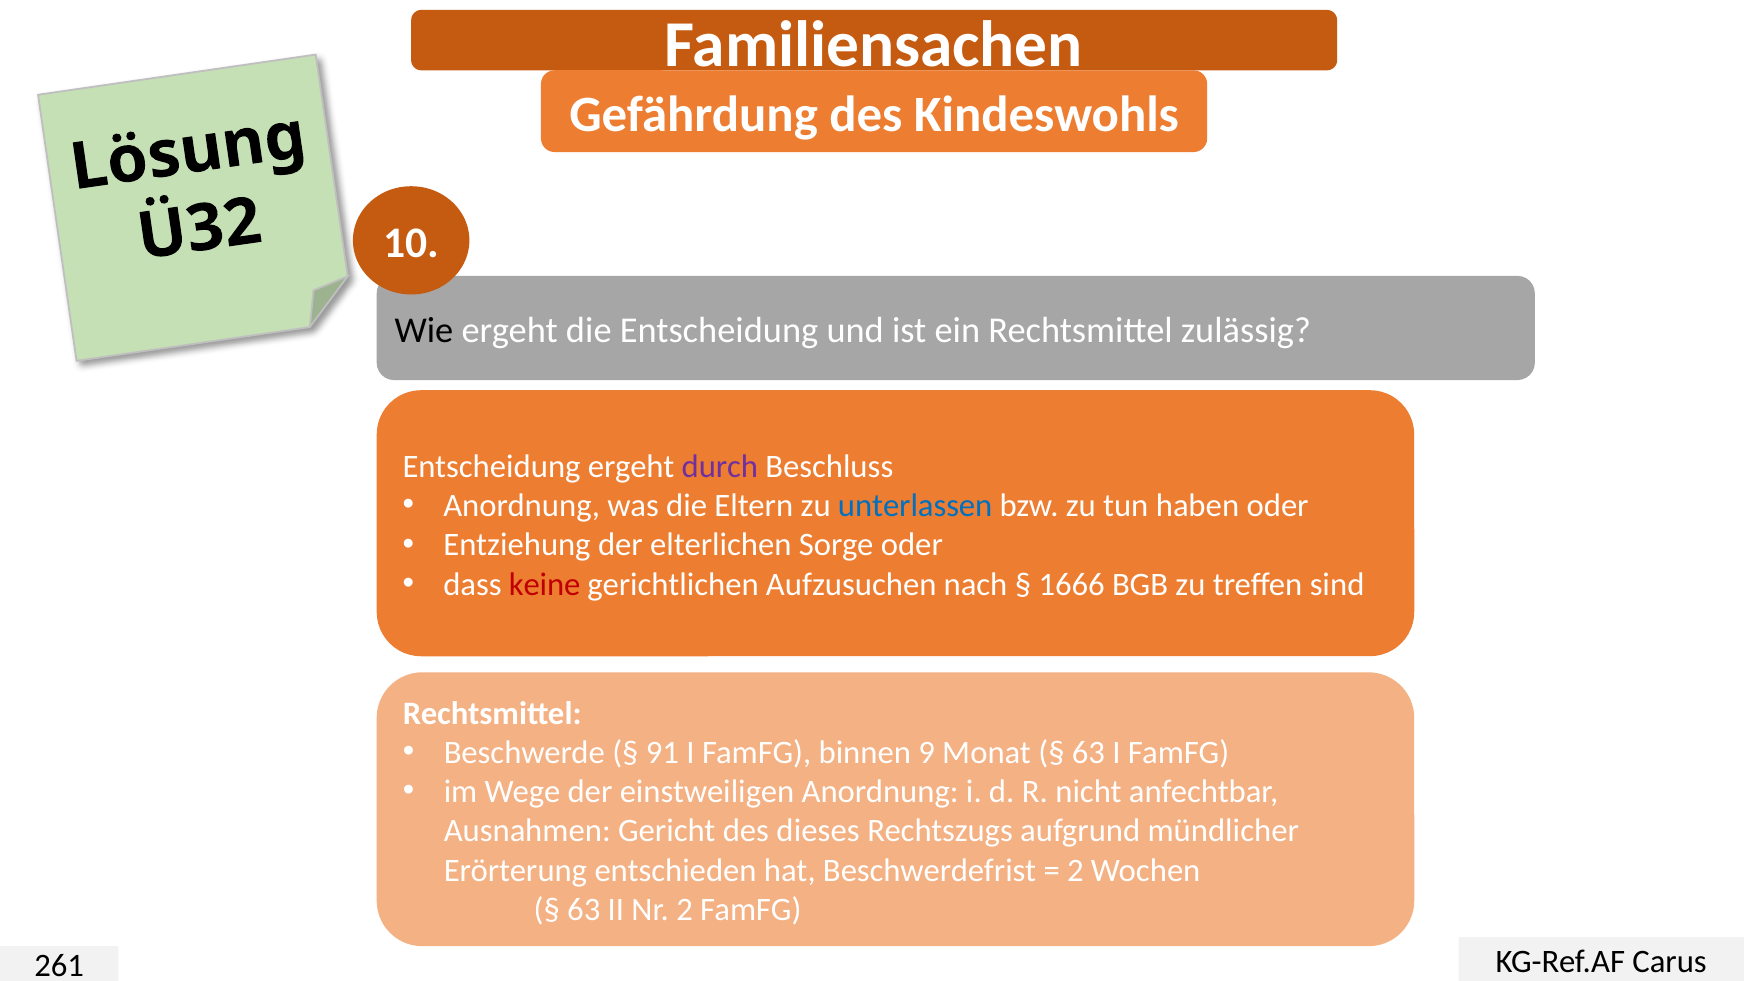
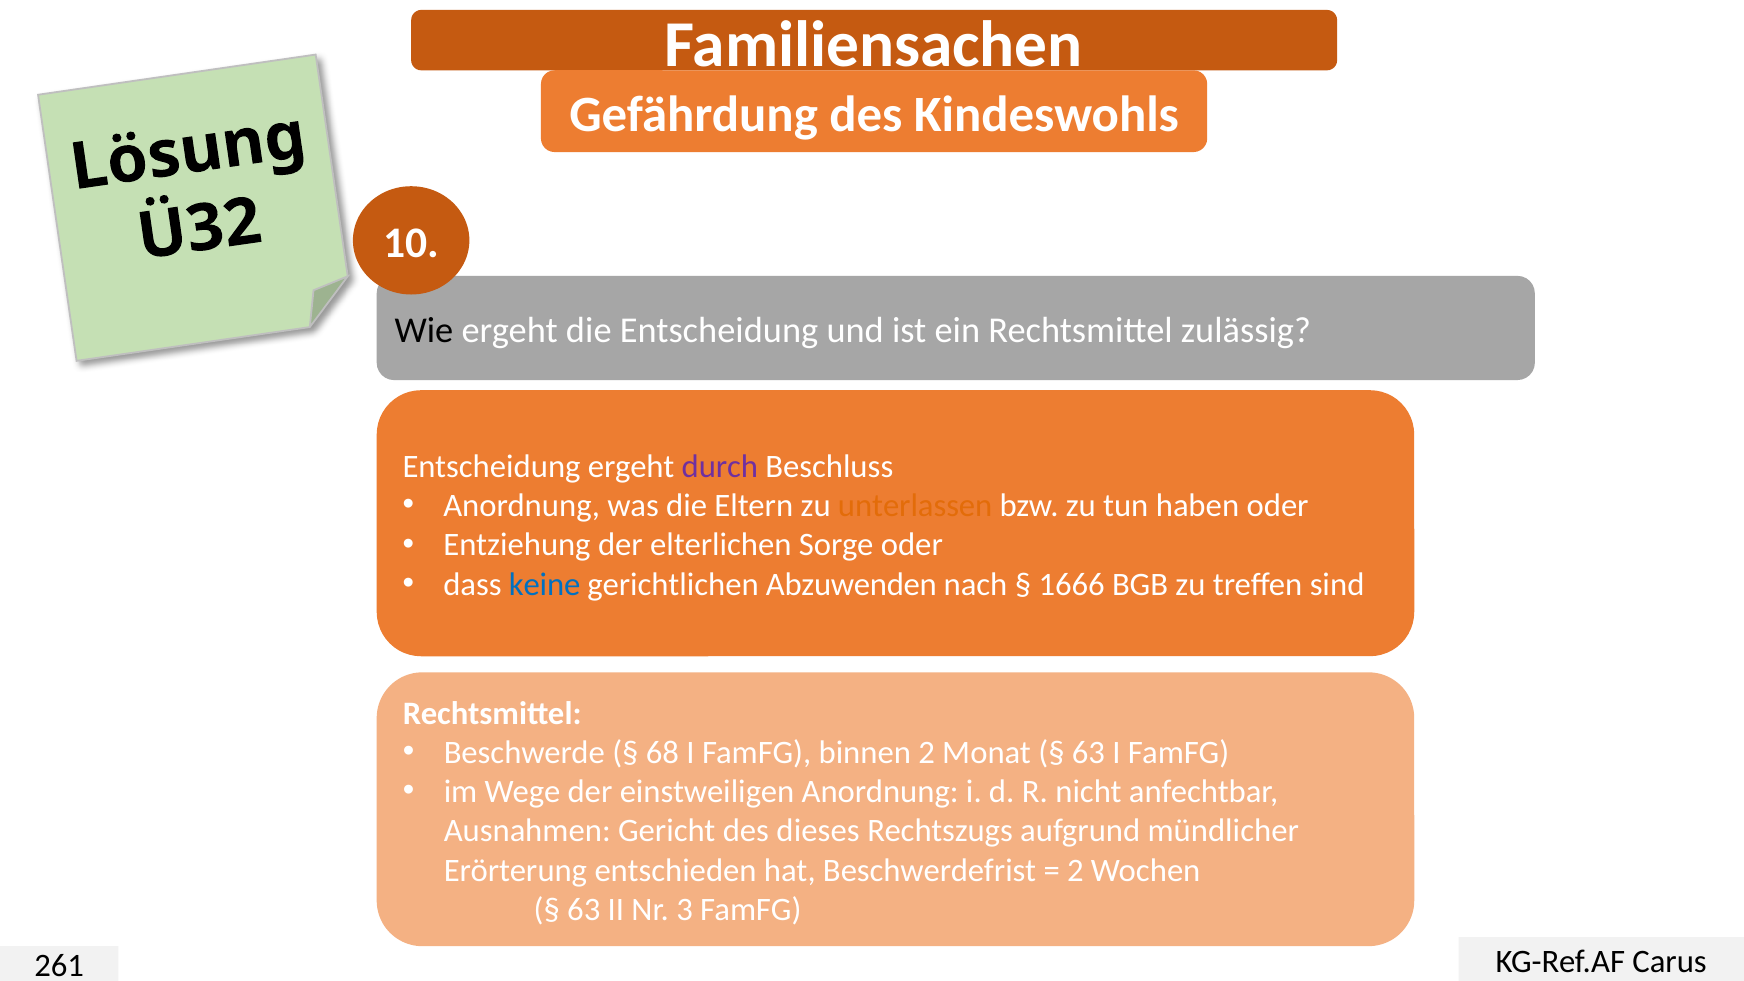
unterlassen colour: blue -> orange
keine colour: red -> blue
Aufzusuchen: Aufzusuchen -> Abzuwenden
91: 91 -> 68
binnen 9: 9 -> 2
Nr 2: 2 -> 3
